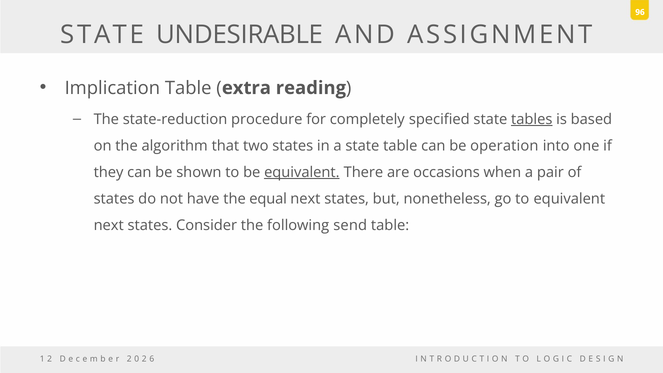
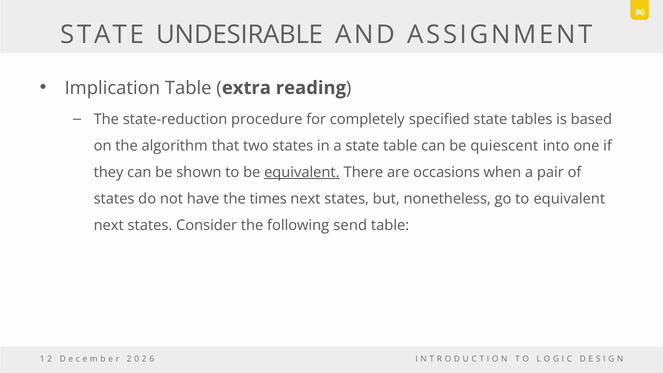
tables underline: present -> none
operation: operation -> quiescent
equal: equal -> times
